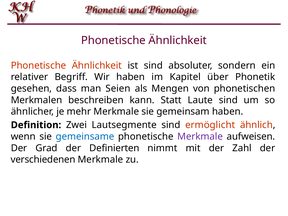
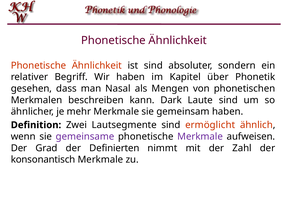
Seien: Seien -> Nasal
Statt: Statt -> Dark
gemeinsame colour: blue -> purple
verschiedenen: verschiedenen -> konsonantisch
